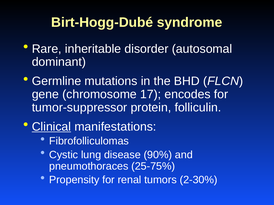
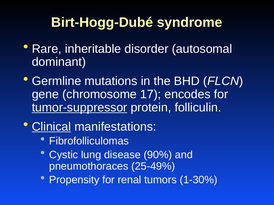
tumor-suppressor underline: none -> present
25-75%: 25-75% -> 25-49%
2-30%: 2-30% -> 1-30%
